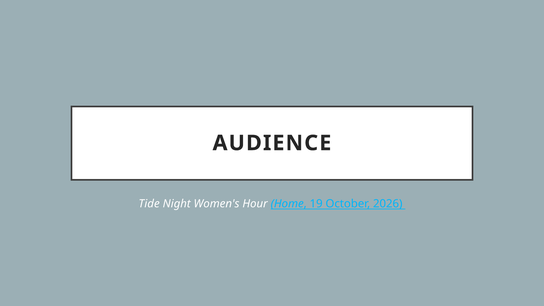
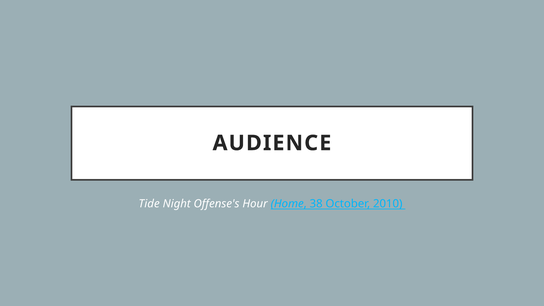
Women's: Women's -> Offense's
19: 19 -> 38
2026: 2026 -> 2010
